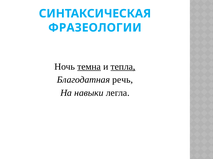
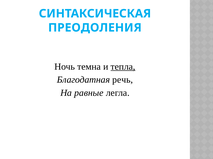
ФРАЗЕОЛОГИИ: ФРАЗЕОЛОГИИ -> ПРЕОДОЛЕНИЯ
темна underline: present -> none
навыки: навыки -> равные
